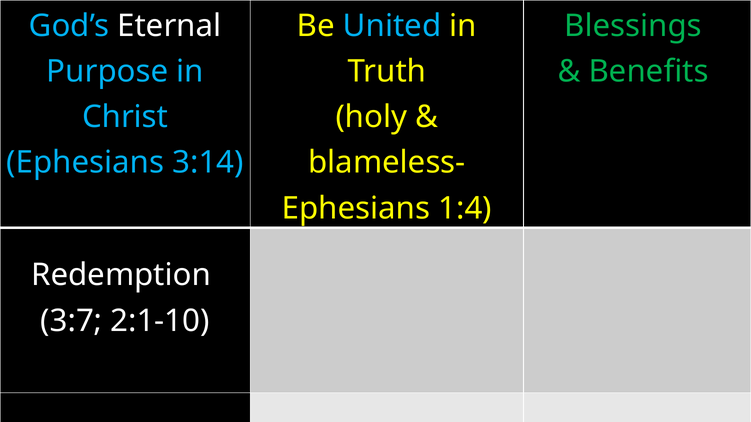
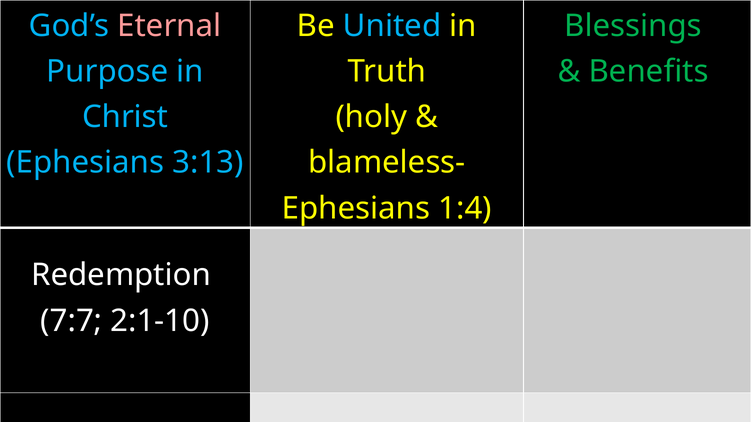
Eternal colour: white -> pink
3:14: 3:14 -> 3:13
3:7: 3:7 -> 7:7
